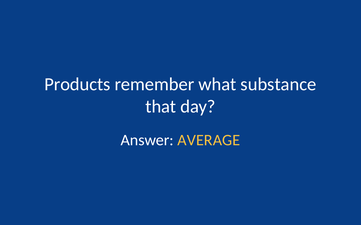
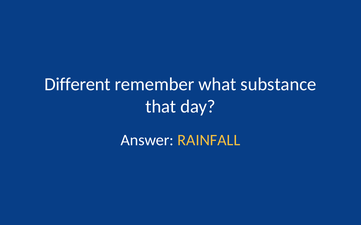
Products: Products -> Different
AVERAGE: AVERAGE -> RAINFALL
